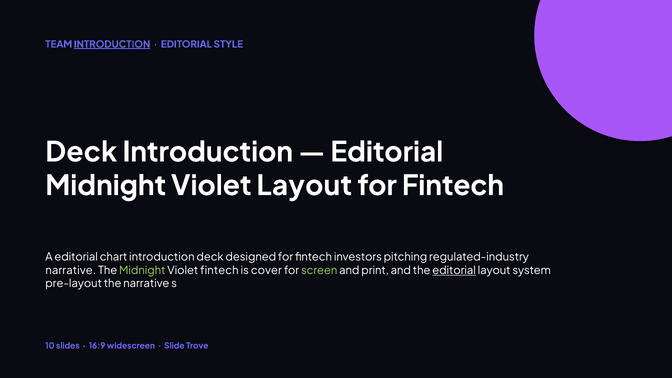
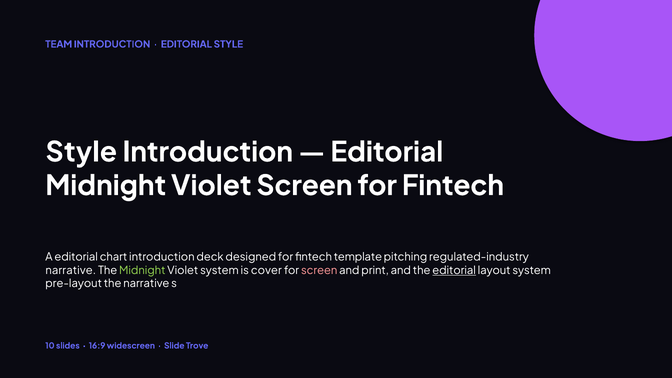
INTRODUCTION at (112, 44) underline: present -> none
Deck at (81, 152): Deck -> Style
Violet Layout: Layout -> Screen
investors: investors -> template
Violet fintech: fintech -> system
screen at (319, 270) colour: light green -> pink
